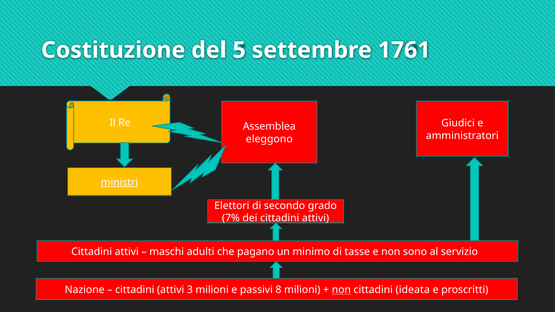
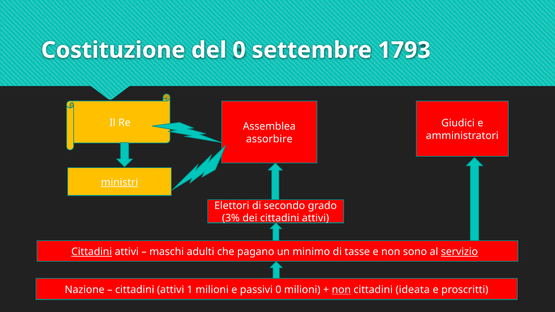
del 5: 5 -> 0
1761: 1761 -> 1793
eleggono: eleggono -> assorbire
7%: 7% -> 3%
Cittadini at (92, 252) underline: none -> present
servizio underline: none -> present
3: 3 -> 1
passivi 8: 8 -> 0
